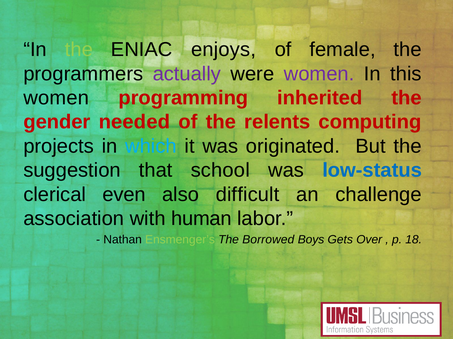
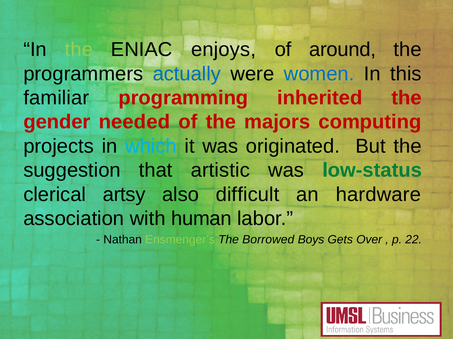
female: female -> around
actually colour: purple -> blue
women at (319, 74) colour: purple -> blue
women at (56, 98): women -> familiar
relents: relents -> majors
school: school -> artistic
low-status colour: blue -> green
even: even -> artsy
challenge: challenge -> hardware
18: 18 -> 22
